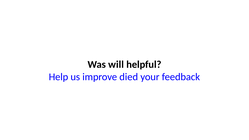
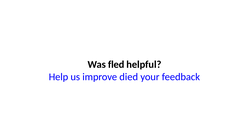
will: will -> fled
